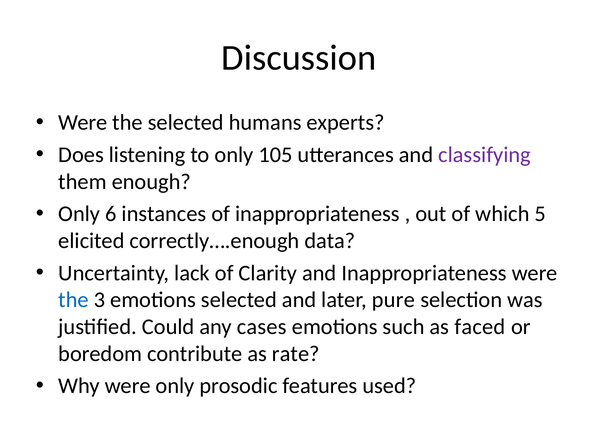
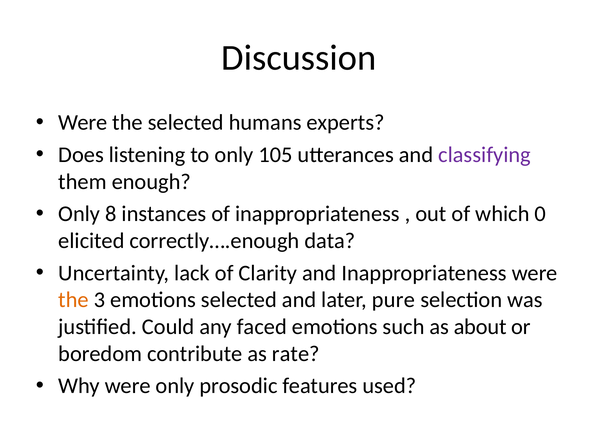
6: 6 -> 8
5: 5 -> 0
the at (74, 300) colour: blue -> orange
cases: cases -> faced
faced: faced -> about
